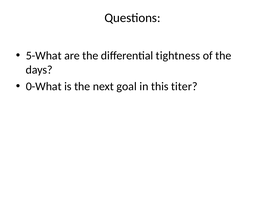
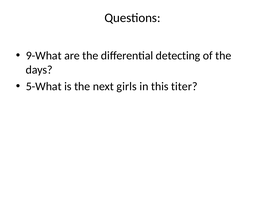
5-What: 5-What -> 9-What
tightness: tightness -> detecting
0-What: 0-What -> 5-What
goal: goal -> girls
